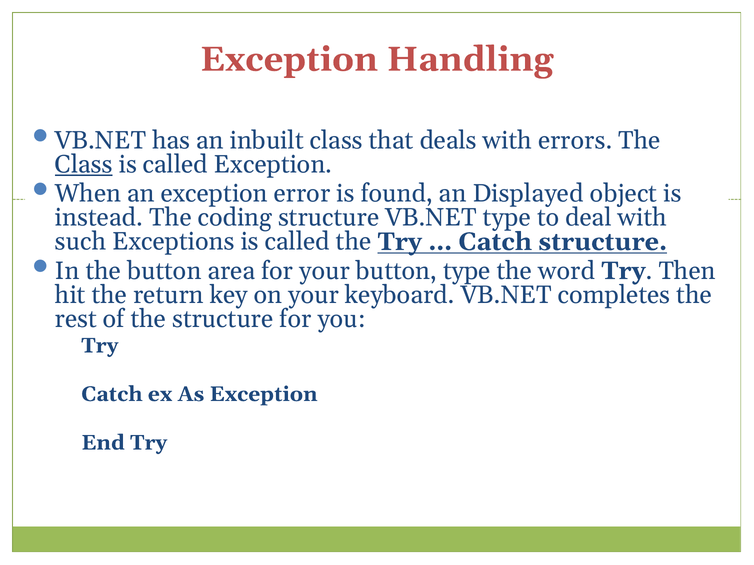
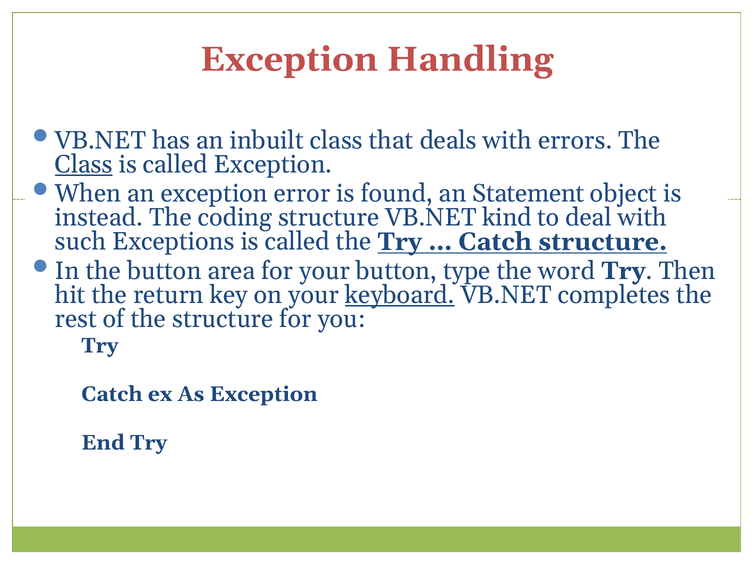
Displayed: Displayed -> Statement
VB.NET type: type -> kind
keyboard underline: none -> present
